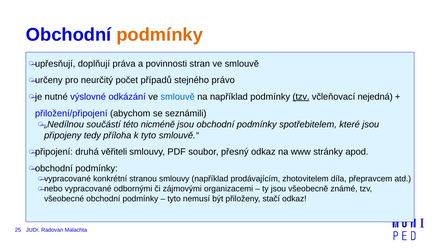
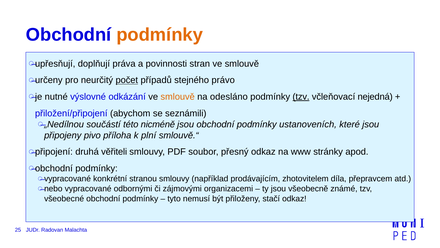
počet underline: none -> present
smlouvě at (178, 97) colour: blue -> orange
na například: například -> odesláno
spotřebitelem: spotřebitelem -> ustanoveních
tedy: tedy -> pivo
k tyto: tyto -> plní
